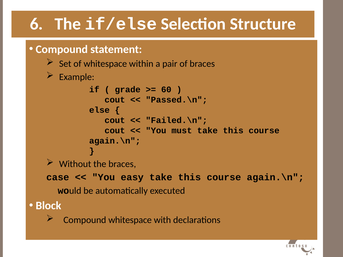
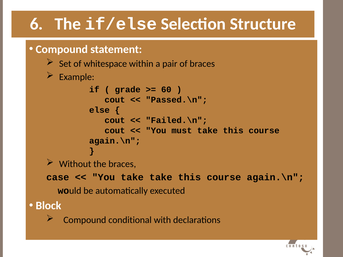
You easy: easy -> take
Compound whitespace: whitespace -> conditional
